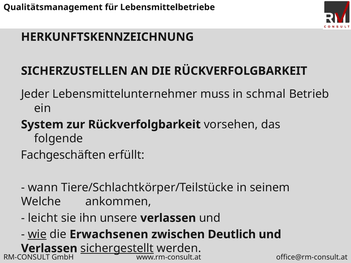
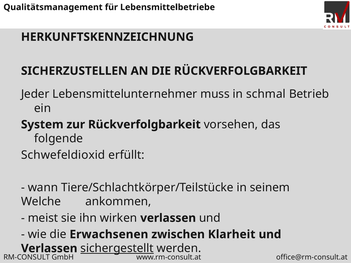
Fachgeschäften: Fachgeschäften -> Schwefeldioxid
leicht: leicht -> meist
unsere: unsere -> wirken
wie underline: present -> none
Deutlich: Deutlich -> Klarheit
